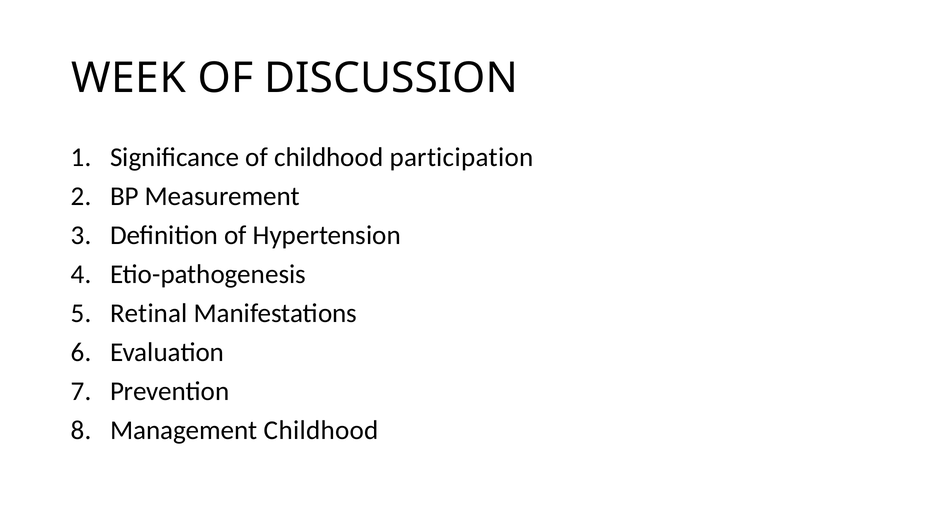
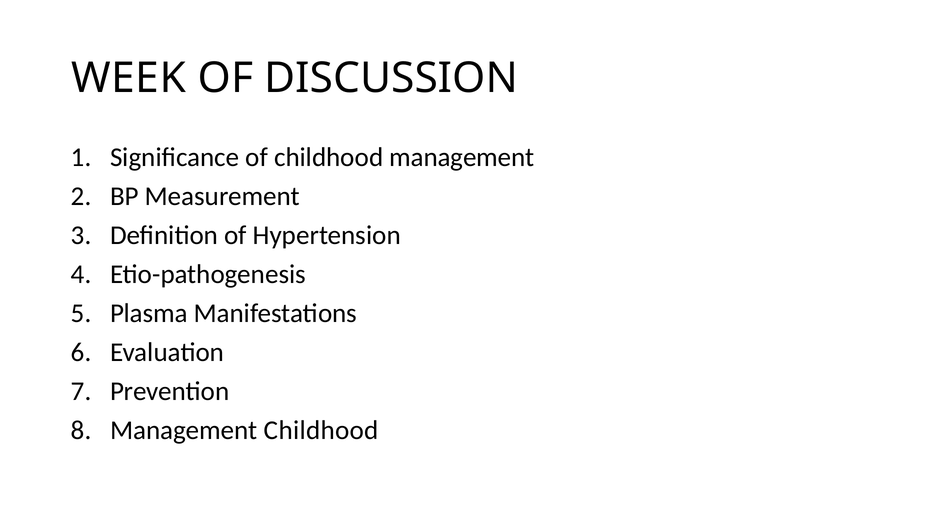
childhood participation: participation -> management
Retinal: Retinal -> Plasma
